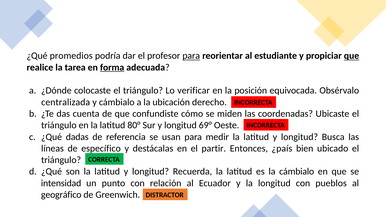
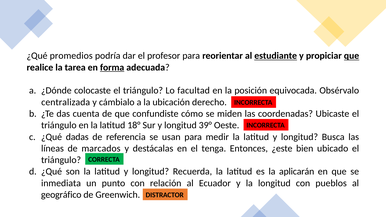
para at (191, 56) underline: present -> none
estudiante underline: none -> present
verificar: verificar -> facultad
80°: 80° -> 18°
69°: 69° -> 39°
específico: específico -> marcados
partir: partir -> tenga
¿país: ¿país -> ¿este
la cámbialo: cámbialo -> aplicarán
intensidad: intensidad -> inmediata
